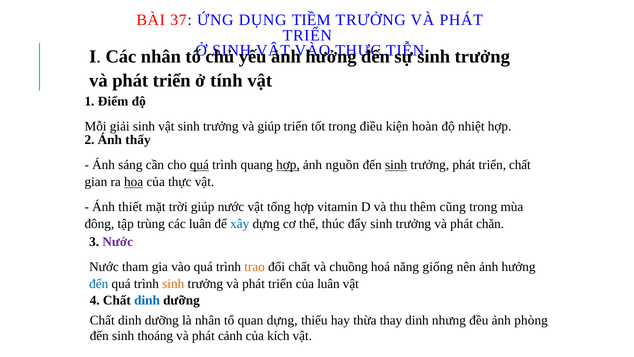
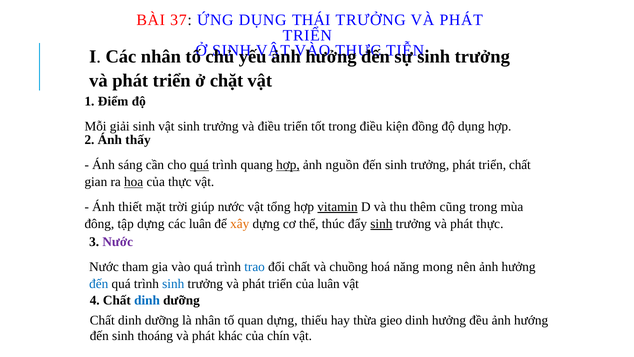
TIỀM: TIỀM -> THÁI
tính: tính -> chặt
và giúp: giúp -> điều
hoàn: hoàn -> đồng
độ nhiệt: nhiệt -> dụng
sinh at (396, 165) underline: present -> none
vitamin underline: none -> present
tập trùng: trùng -> dựng
xây colour: blue -> orange
sinh at (381, 224) underline: none -> present
phát chăn: chăn -> thực
trao colour: orange -> blue
giống: giống -> mong
sinh at (173, 284) colour: orange -> blue
thay: thay -> gieo
dinh nhưng: nhưng -> hưởng
phòng: phòng -> hướng
cảnh: cảnh -> khác
kích: kích -> chín
